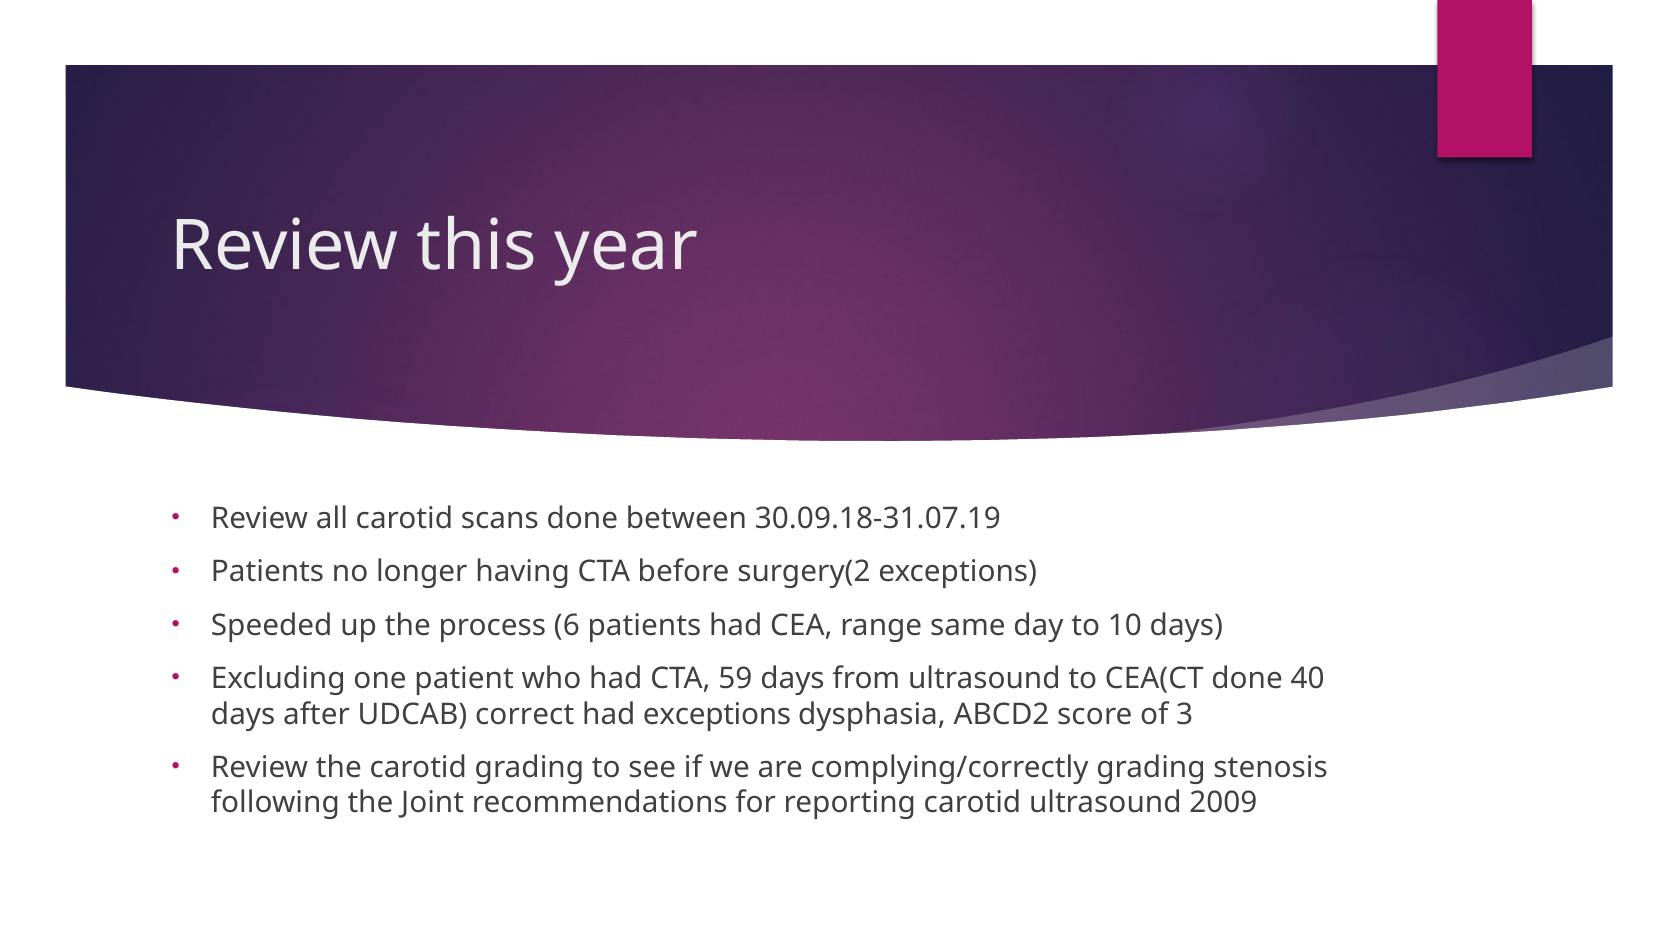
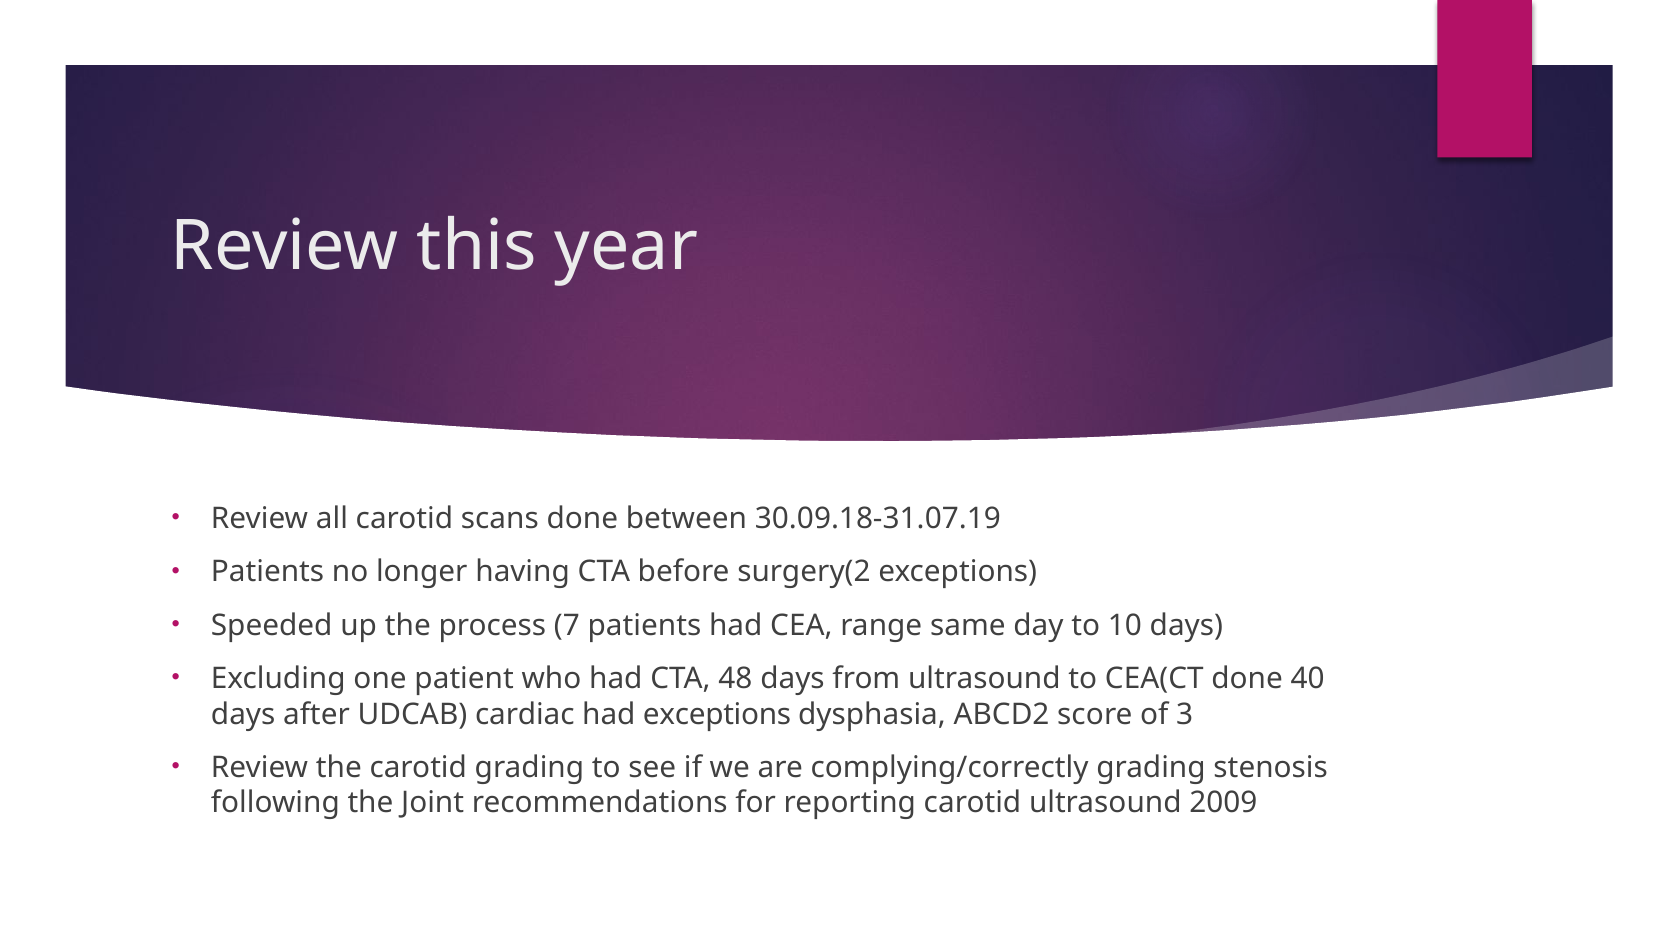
6: 6 -> 7
59: 59 -> 48
correct: correct -> cardiac
